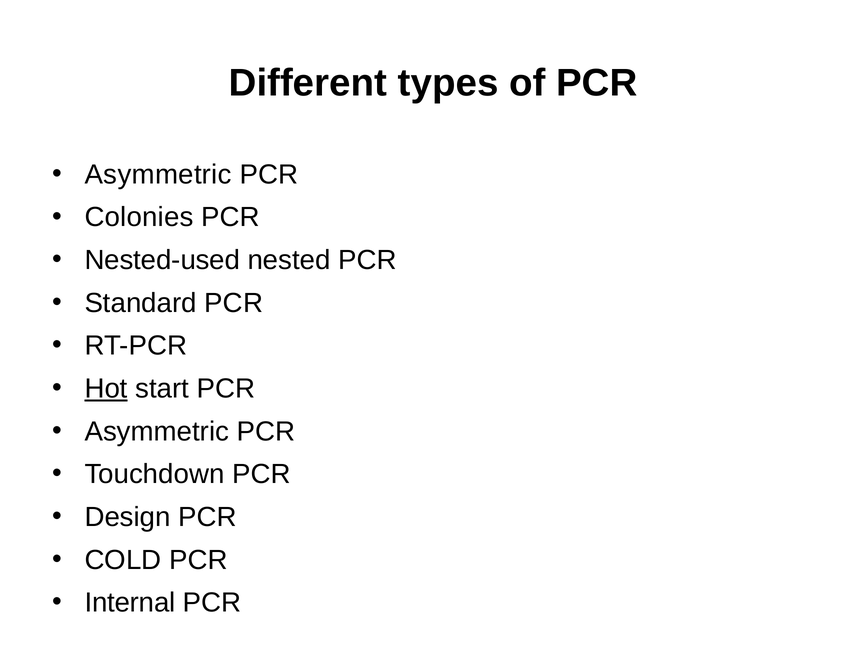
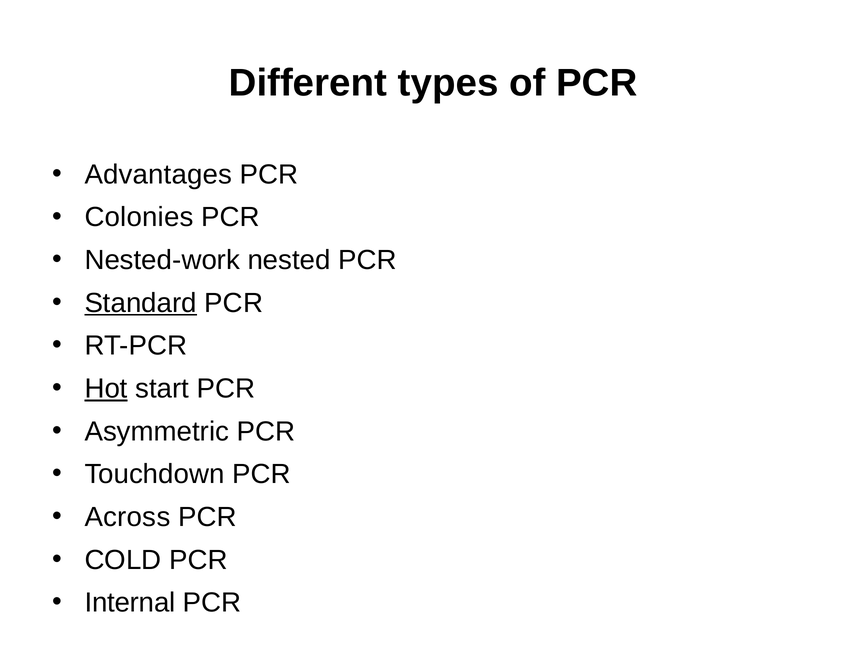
Asymmetric at (158, 175): Asymmetric -> Advantages
Nested-used: Nested-used -> Nested-work
Standard underline: none -> present
Design: Design -> Across
